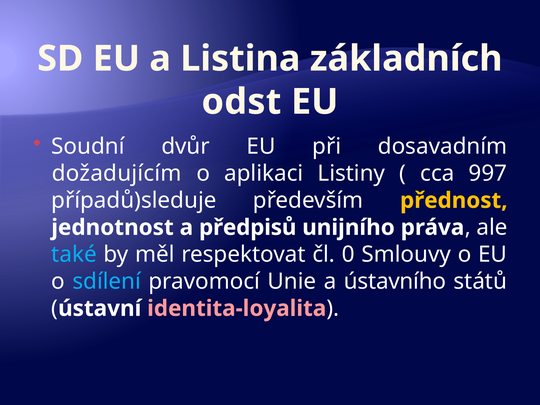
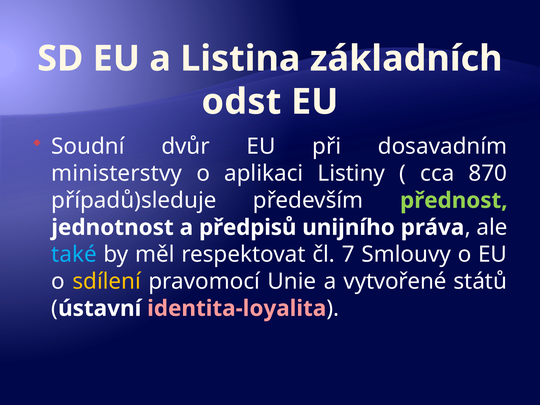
dožadujícím: dožadujícím -> ministerstvy
997: 997 -> 870
přednost colour: yellow -> light green
0: 0 -> 7
sdílení colour: light blue -> yellow
ústavního: ústavního -> vytvořené
